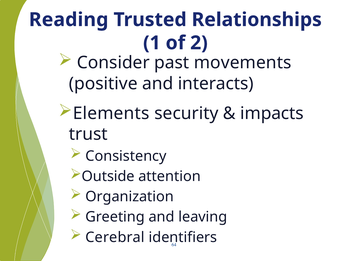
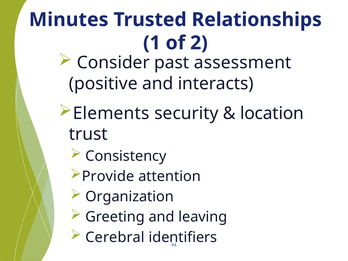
Reading: Reading -> Minutes
movements: movements -> assessment
impacts: impacts -> location
Outside: Outside -> Provide
